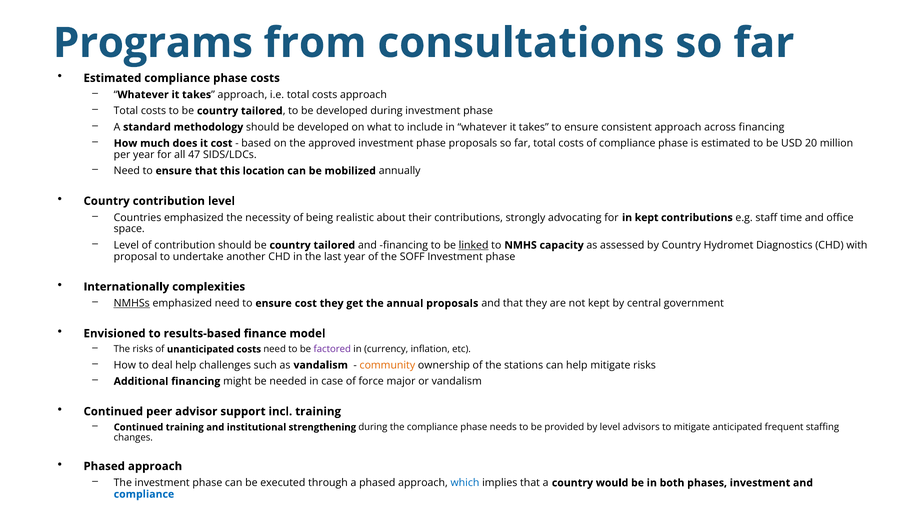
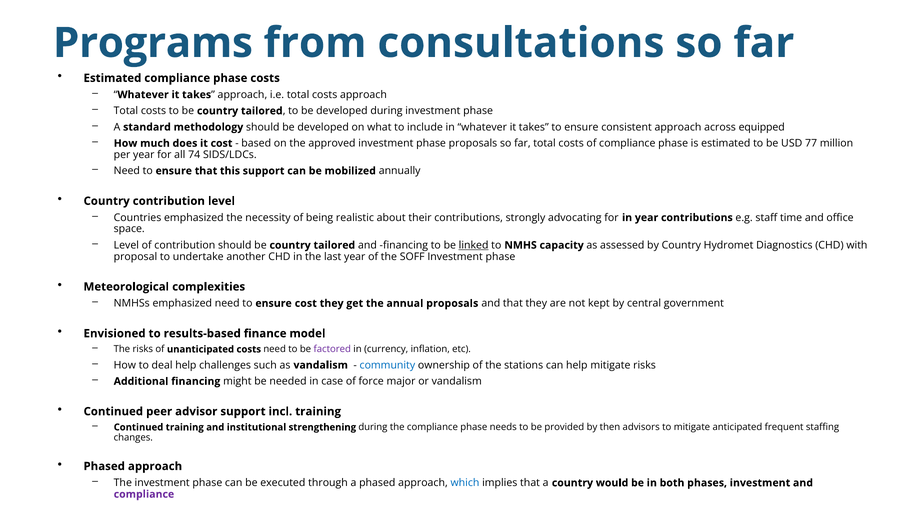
across financing: financing -> equipped
20: 20 -> 77
47: 47 -> 74
this location: location -> support
in kept: kept -> year
Internationally: Internationally -> Meteorological
NMHSs underline: present -> none
community colour: orange -> blue
by level: level -> then
compliance at (144, 495) colour: blue -> purple
